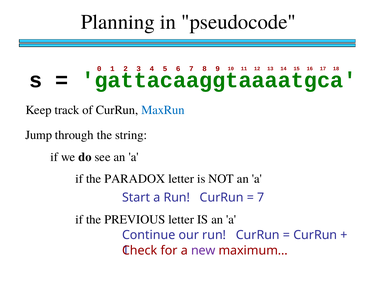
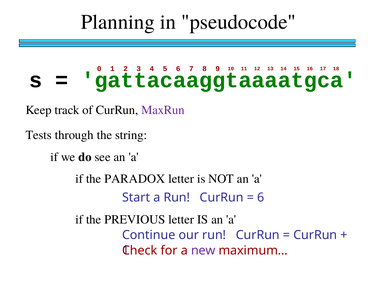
MaxRun colour: blue -> purple
Jump: Jump -> Tests
7 at (261, 197): 7 -> 6
